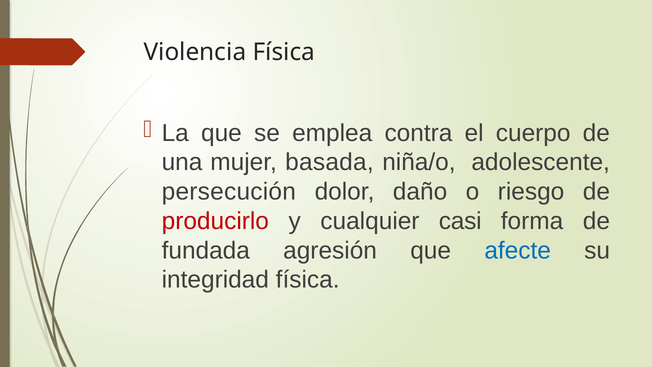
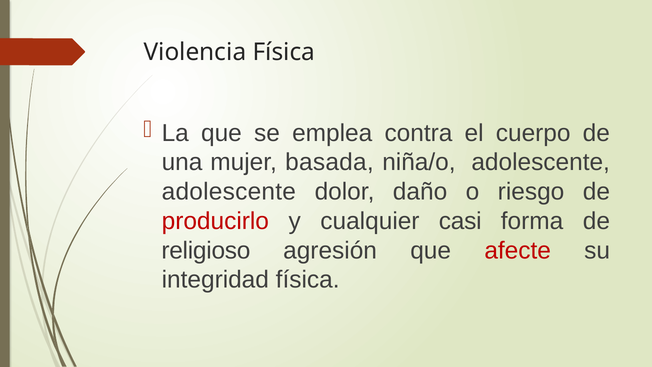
persecución at (229, 192): persecución -> adolescente
fundada: fundada -> religioso
afecte colour: blue -> red
